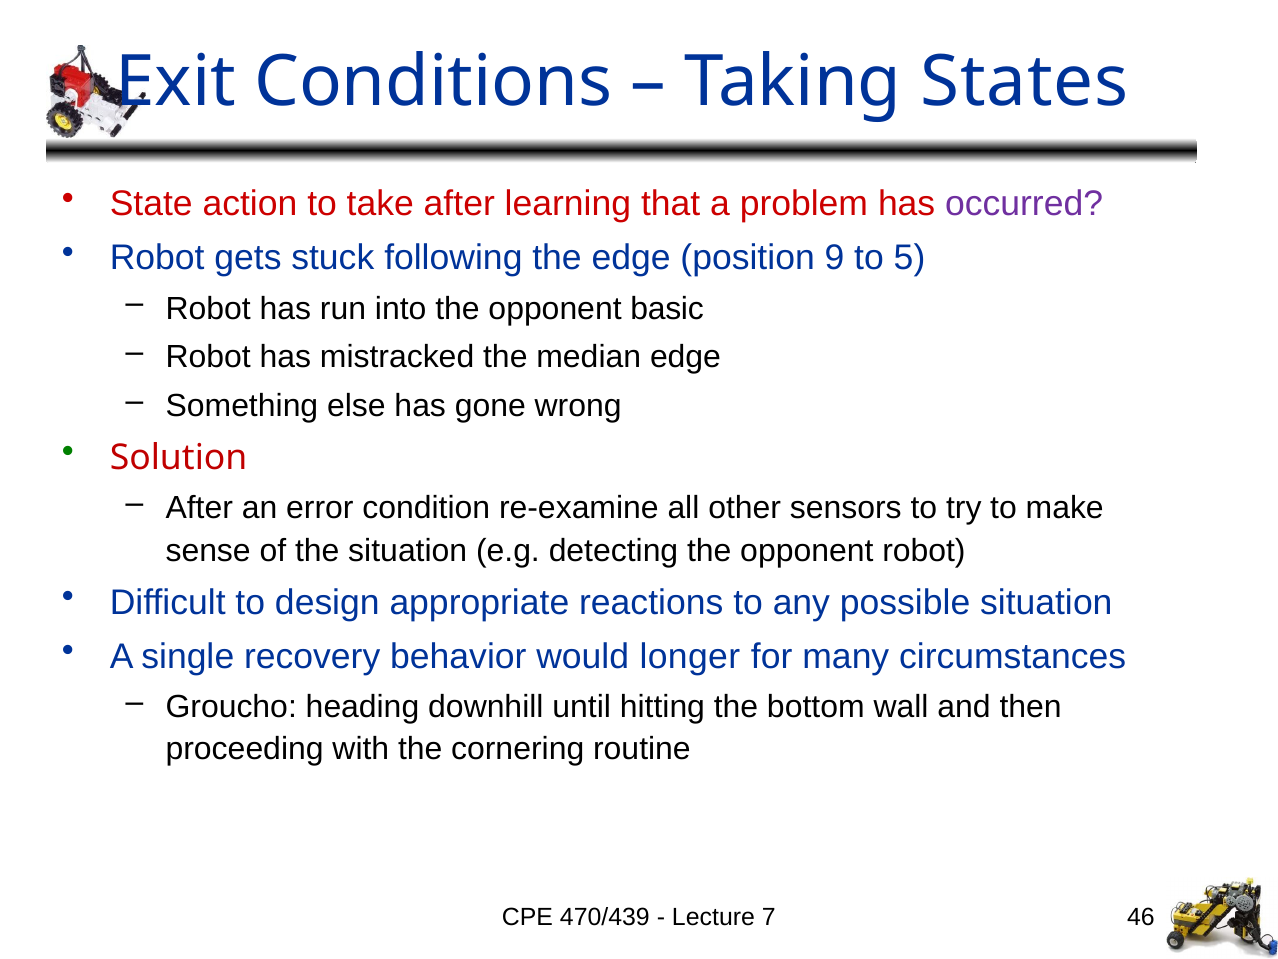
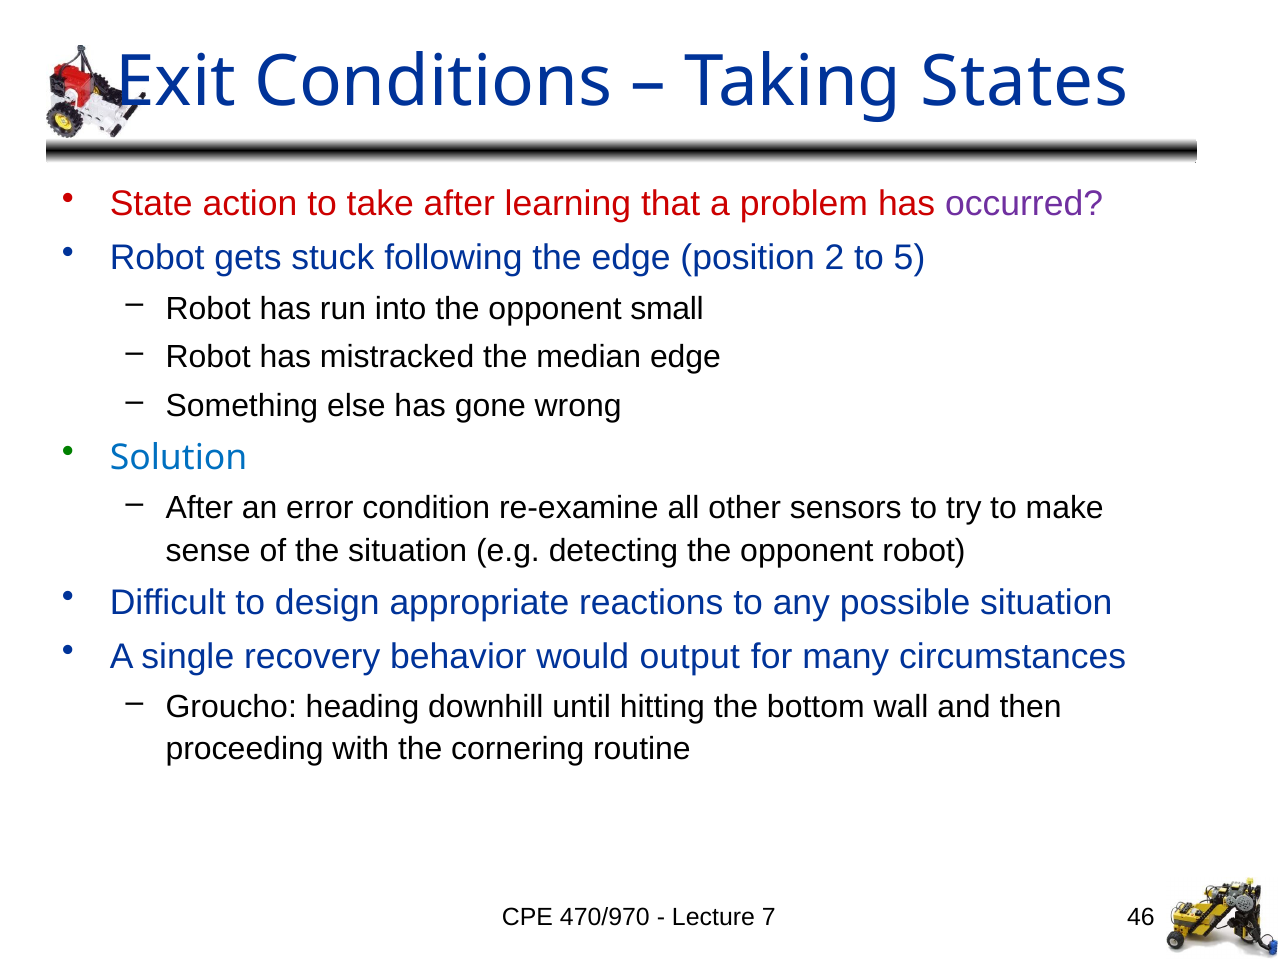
9: 9 -> 2
basic: basic -> small
Solution colour: red -> blue
longer: longer -> output
470/439: 470/439 -> 470/970
